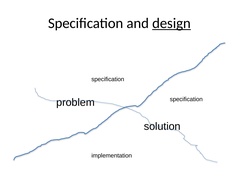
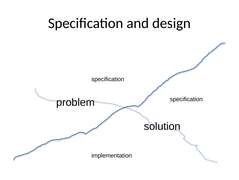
design underline: present -> none
